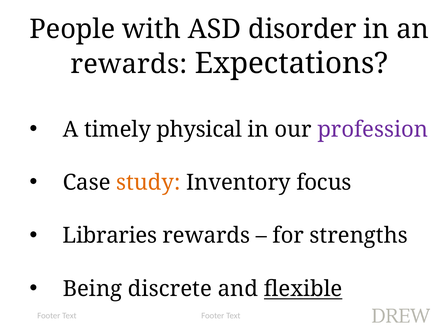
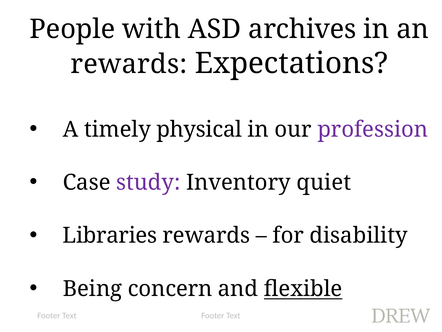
disorder: disorder -> archives
study colour: orange -> purple
focus: focus -> quiet
strengths: strengths -> disability
discrete: discrete -> concern
